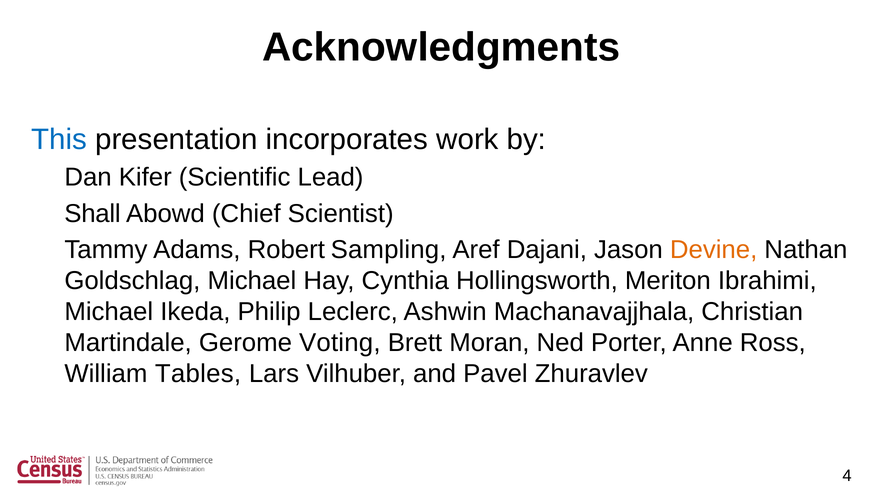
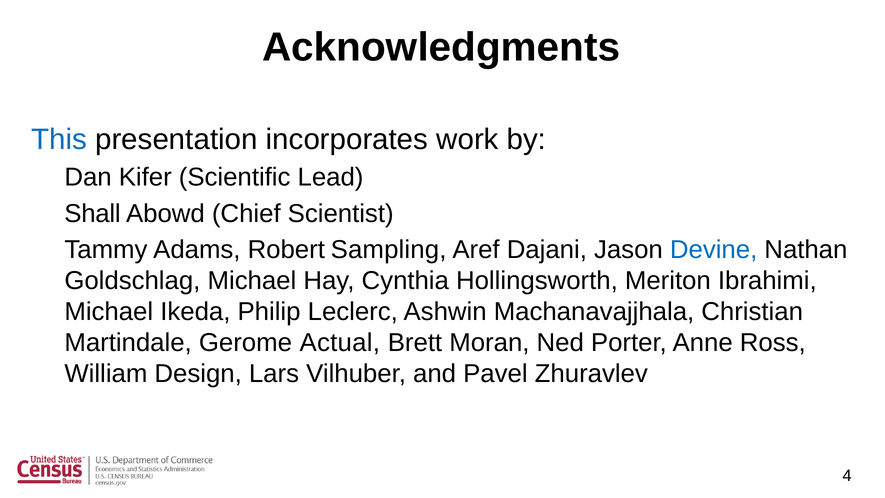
Devine colour: orange -> blue
Voting: Voting -> Actual
Tables: Tables -> Design
